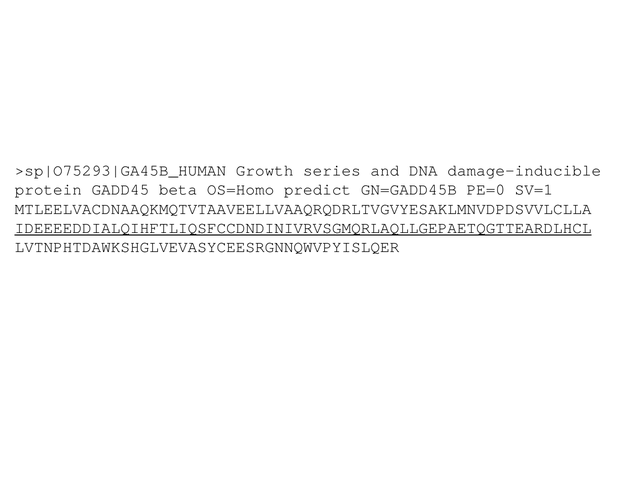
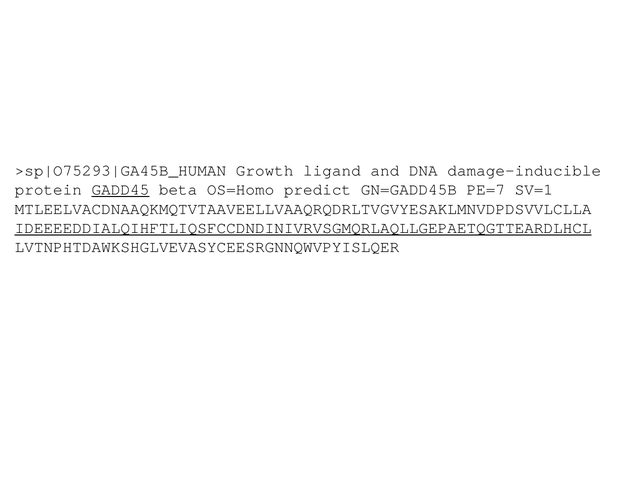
series: series -> ligand
GADD45 underline: none -> present
PE=0: PE=0 -> PE=7
